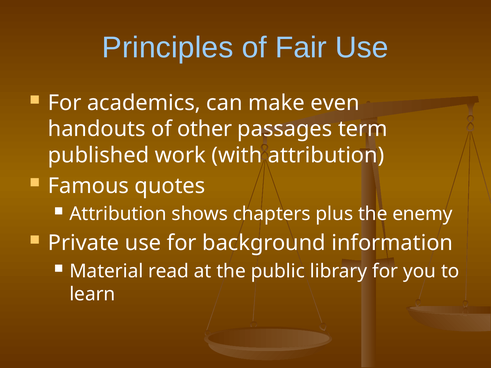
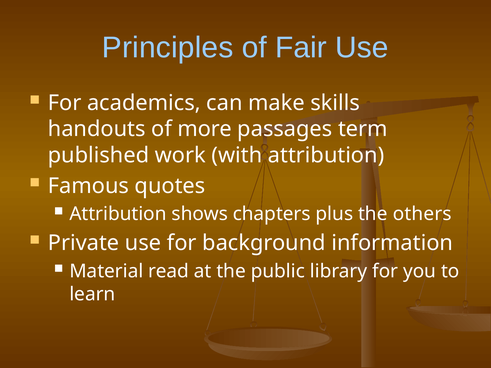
even: even -> skills
other: other -> more
enemy: enemy -> others
